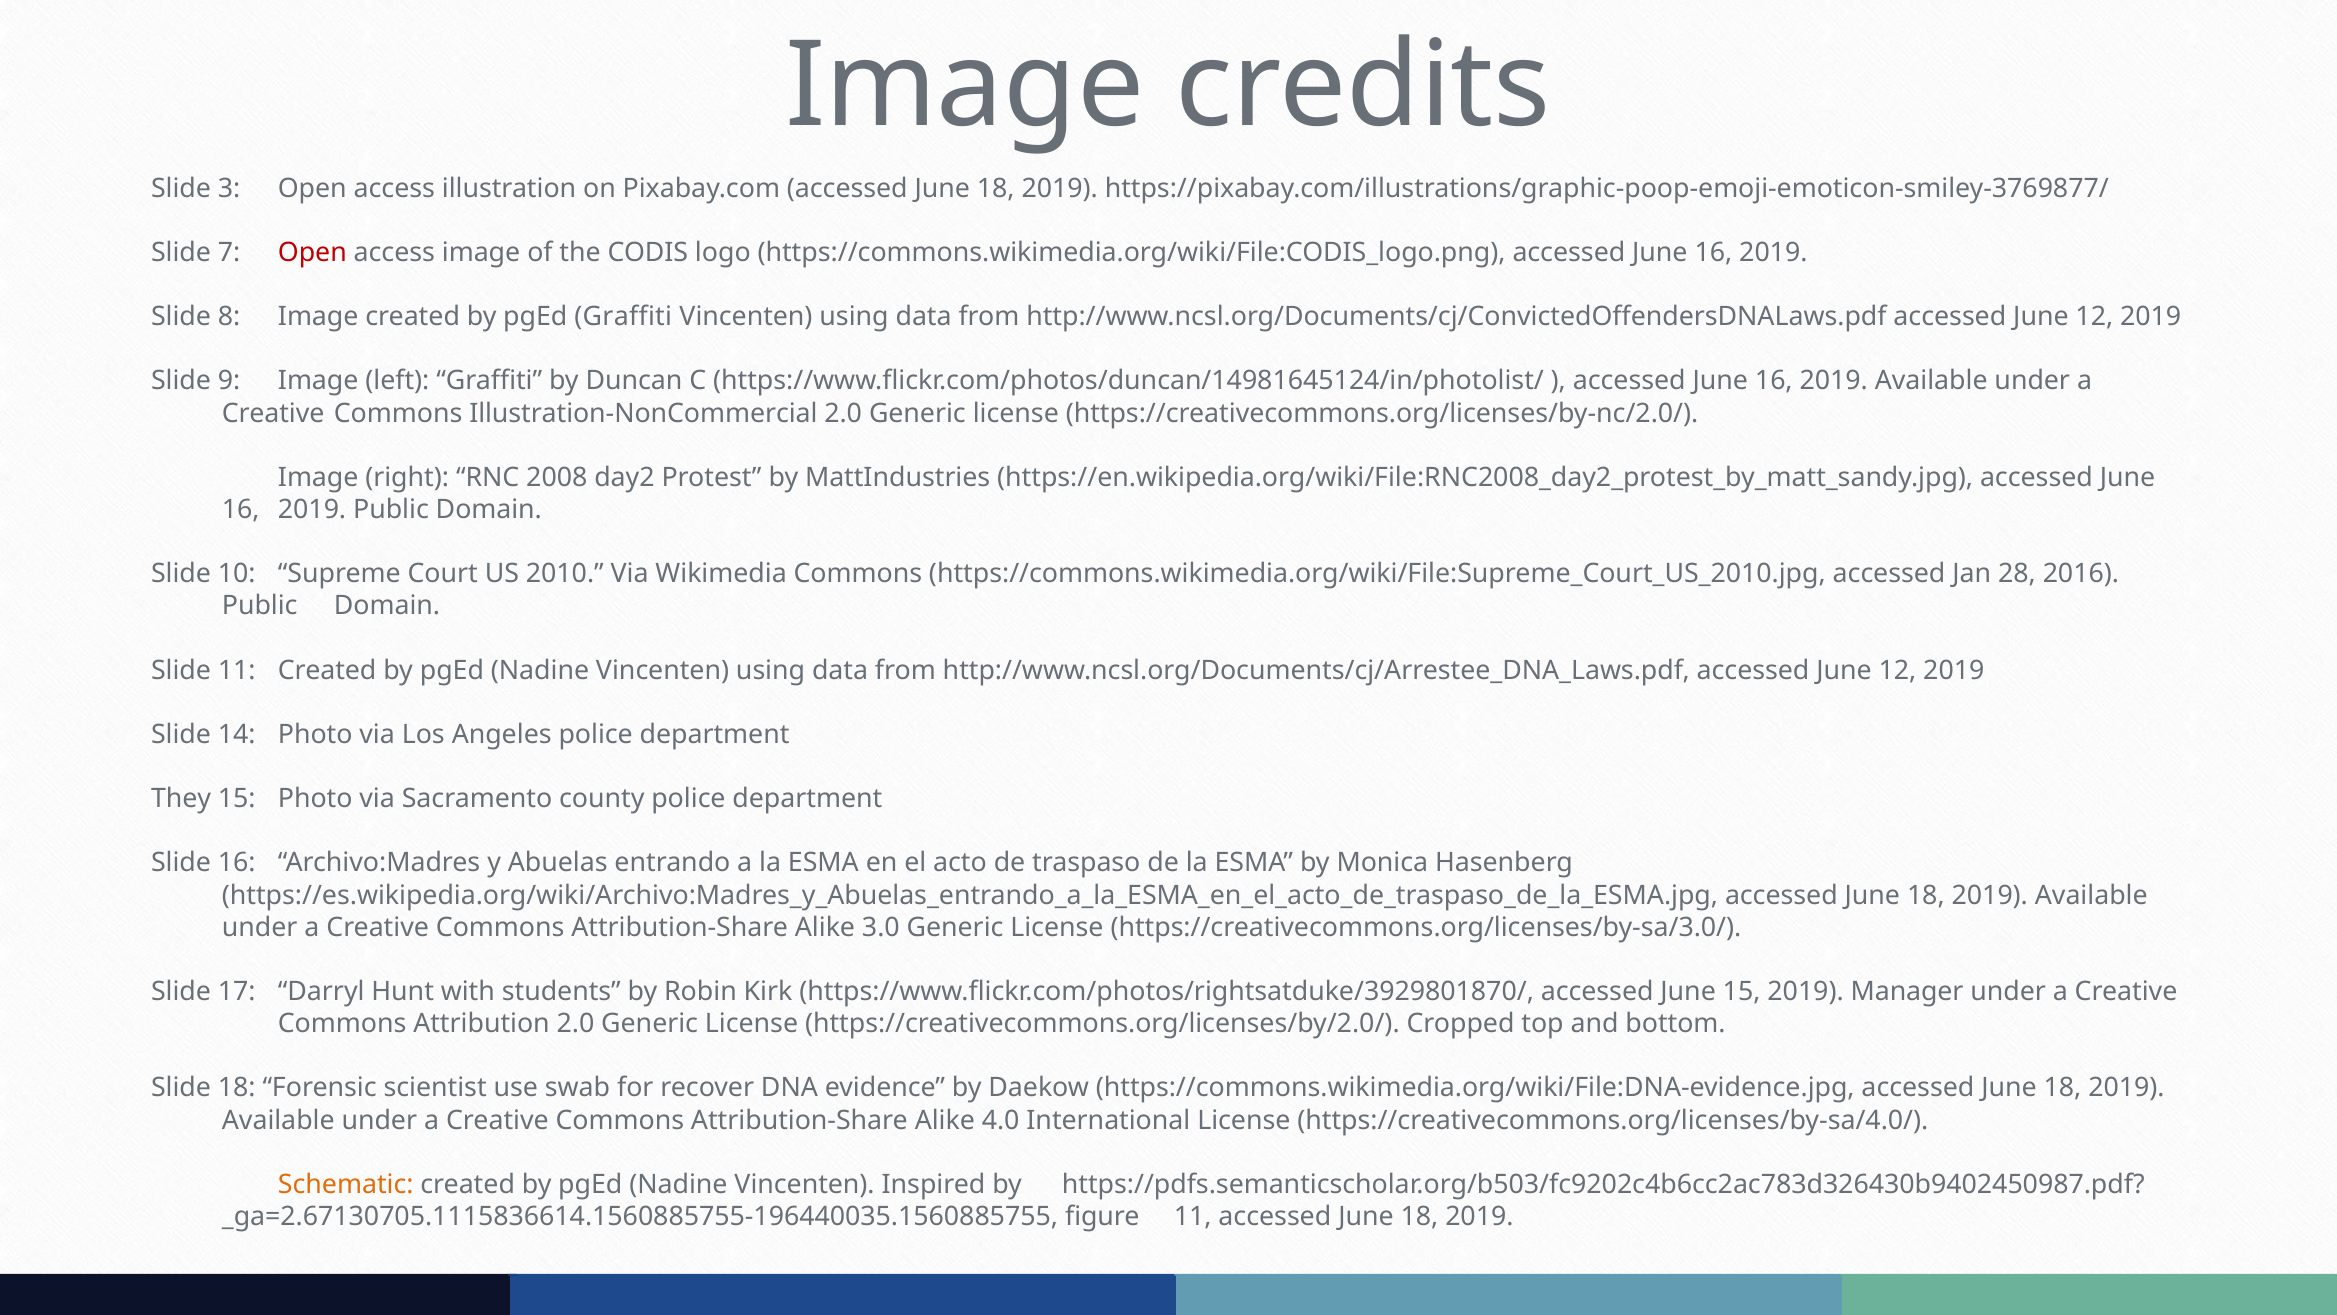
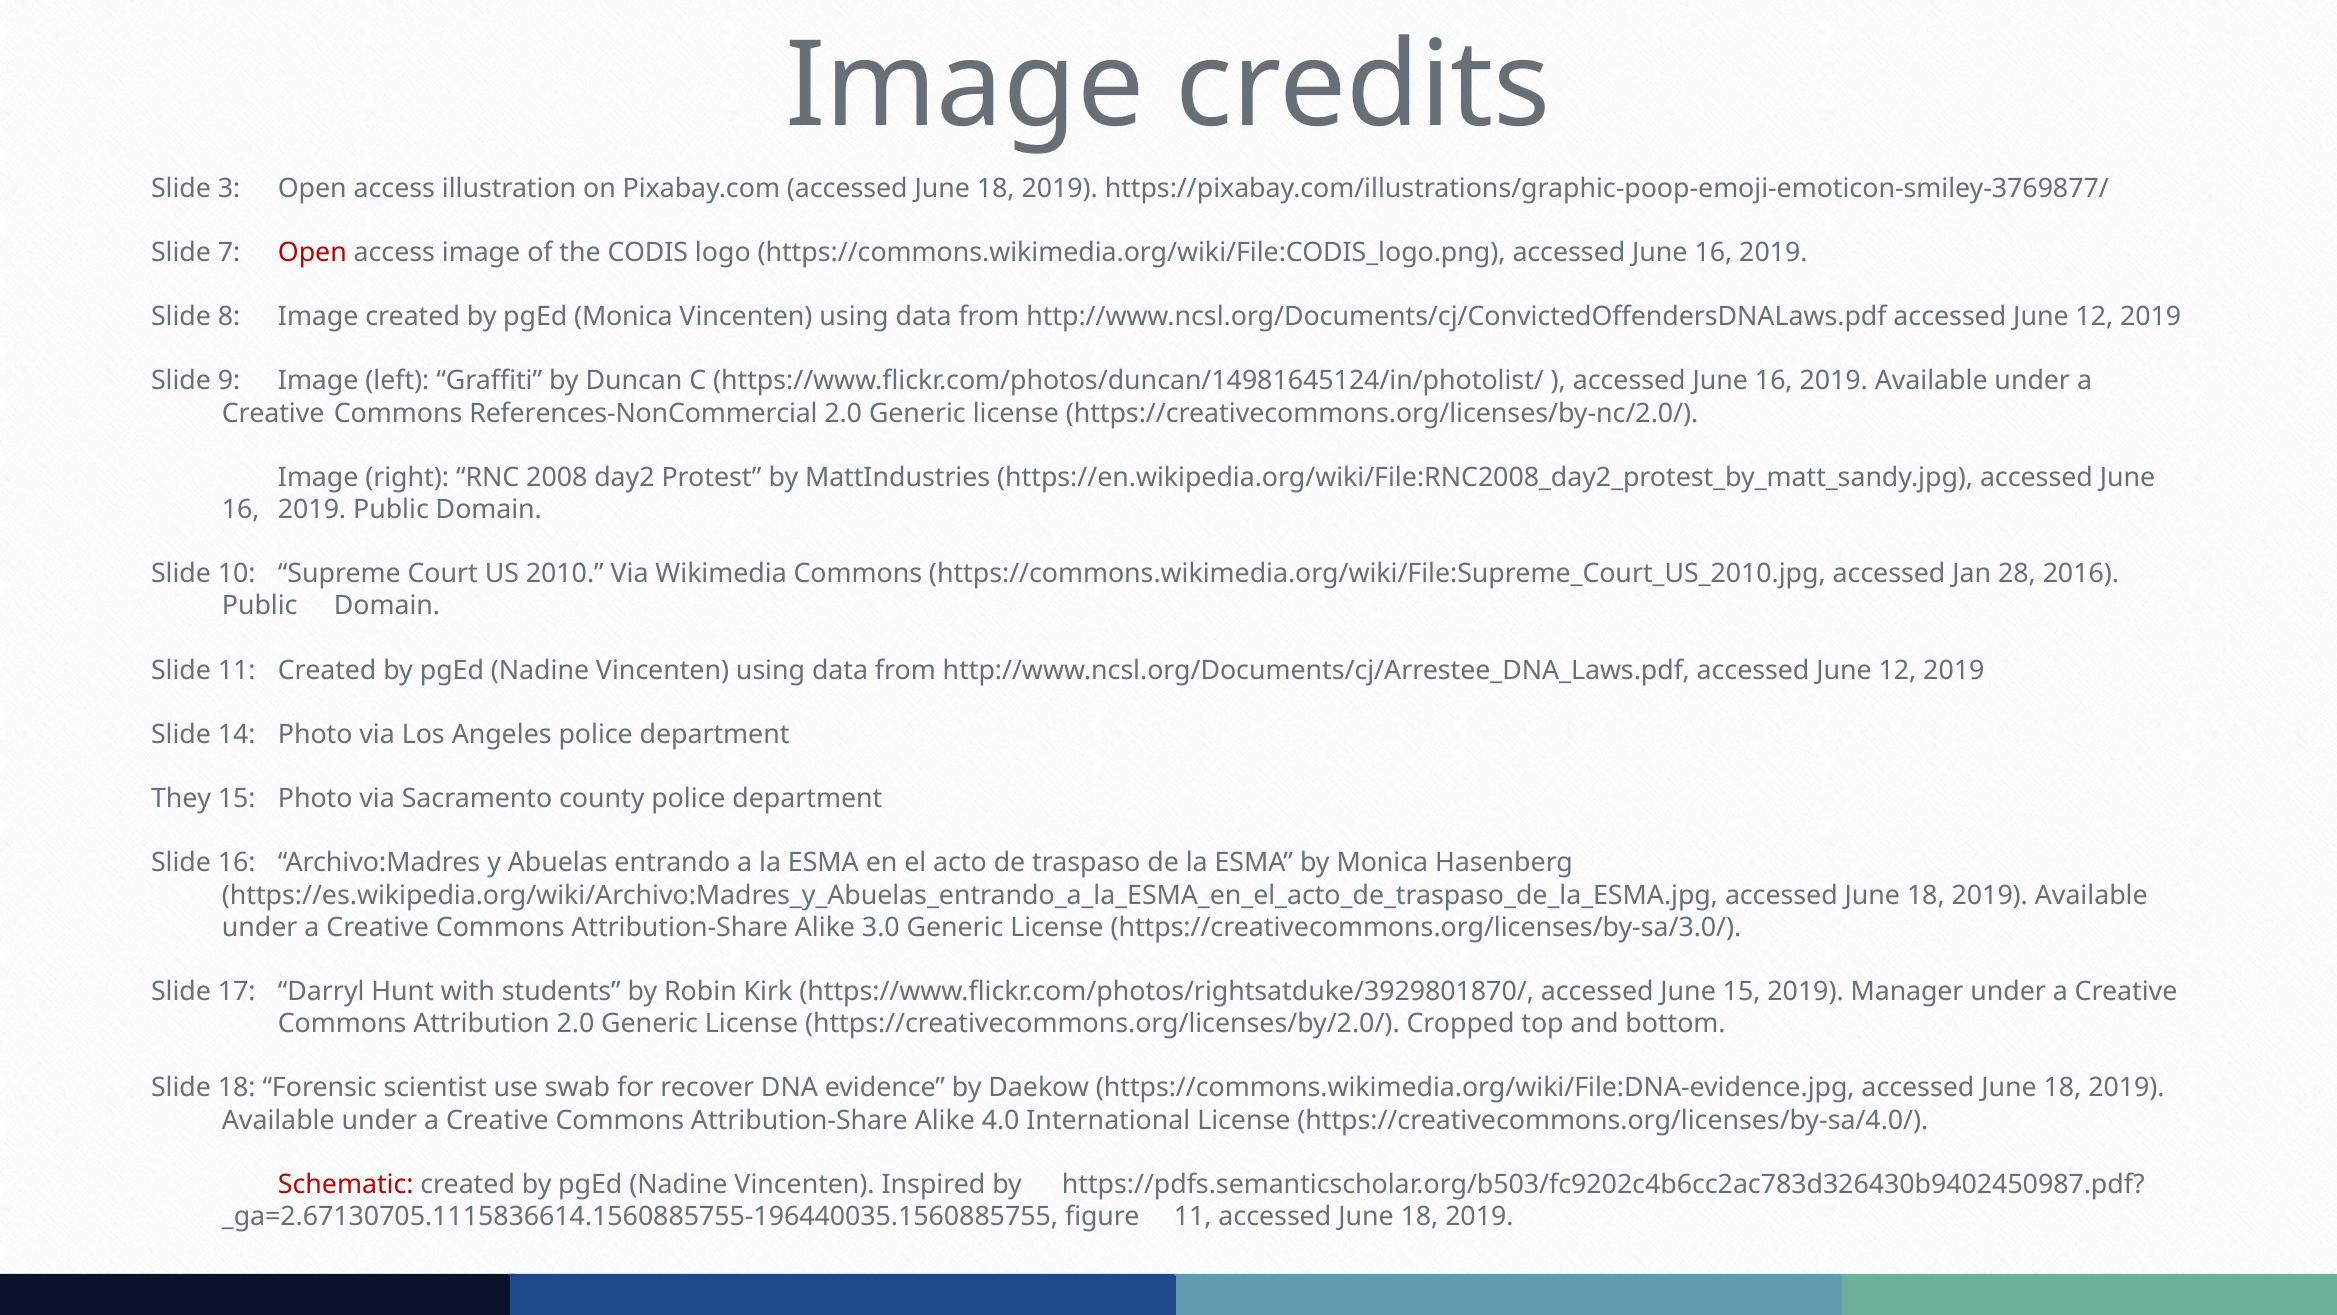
pgEd Graffiti: Graffiti -> Monica
Illustration-NonCommercial: Illustration-NonCommercial -> References-NonCommercial
Schematic colour: orange -> red
